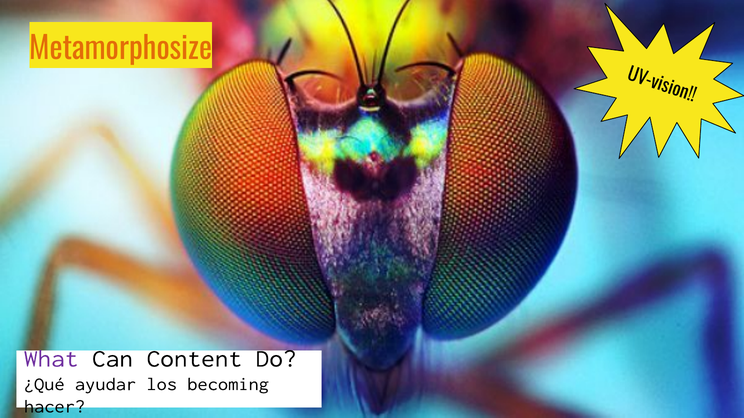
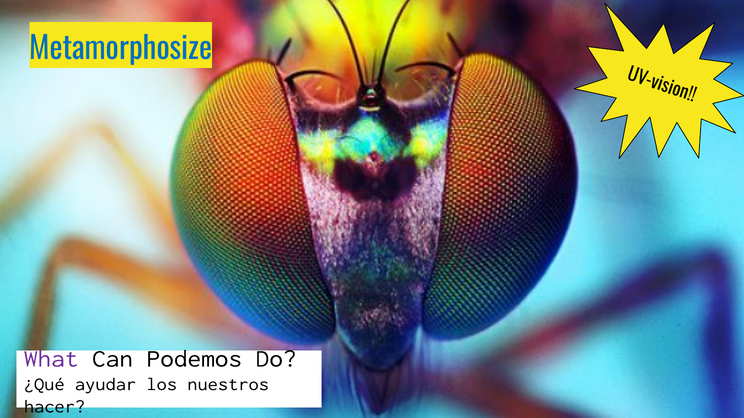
Metamorphosize colour: orange -> blue
Content: Content -> Podemos
becoming: becoming -> nuestros
